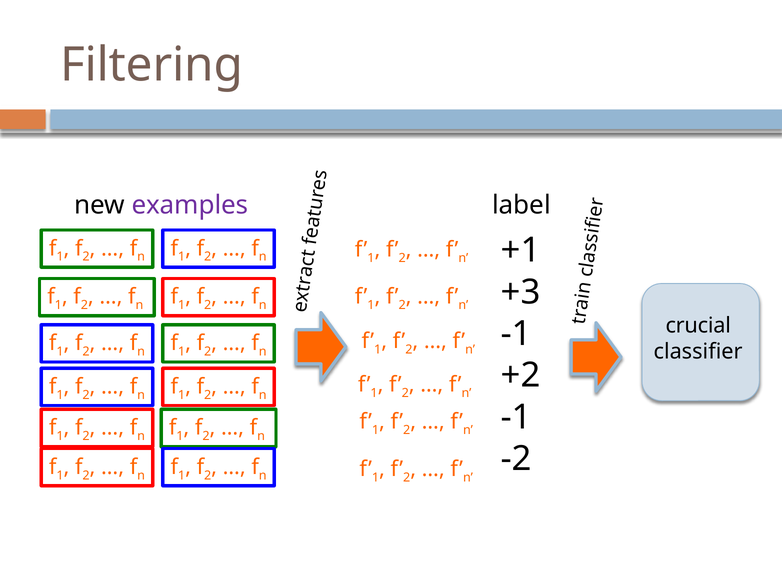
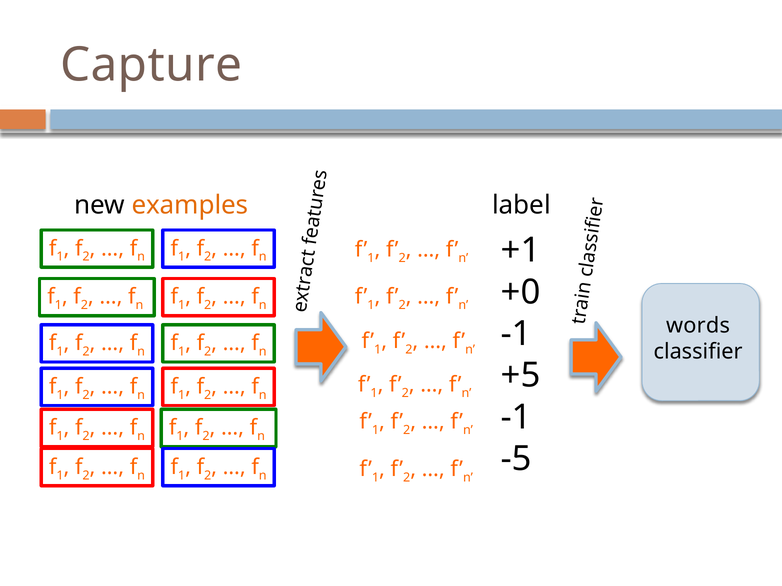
Filtering: Filtering -> Capture
examples colour: purple -> orange
+3: +3 -> +0
crucial: crucial -> words
+2: +2 -> +5
-2: -2 -> -5
